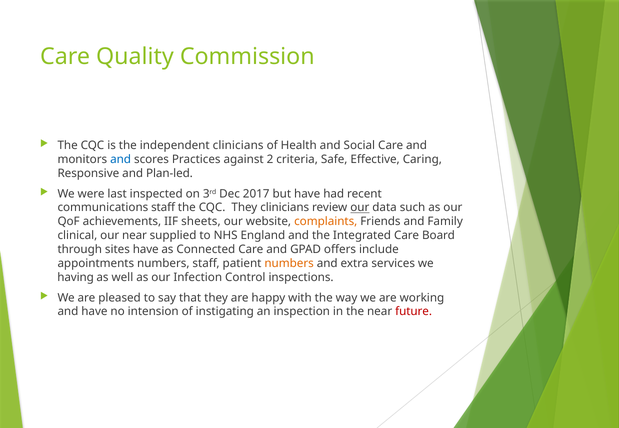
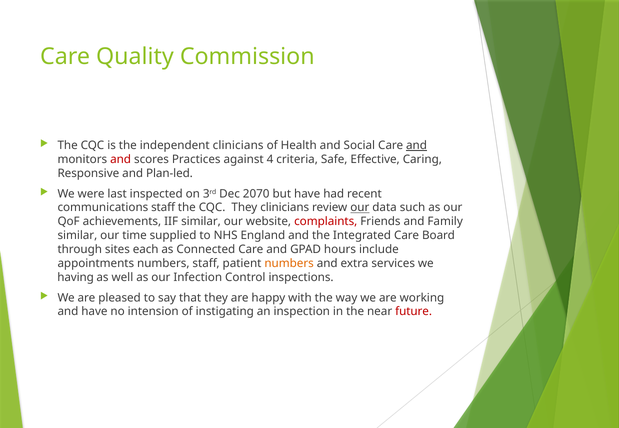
and at (417, 146) underline: none -> present
and at (121, 160) colour: blue -> red
2: 2 -> 4
2017: 2017 -> 2070
IIF sheets: sheets -> similar
complaints colour: orange -> red
clinical at (77, 236): clinical -> similar
our near: near -> time
sites have: have -> each
offers: offers -> hours
